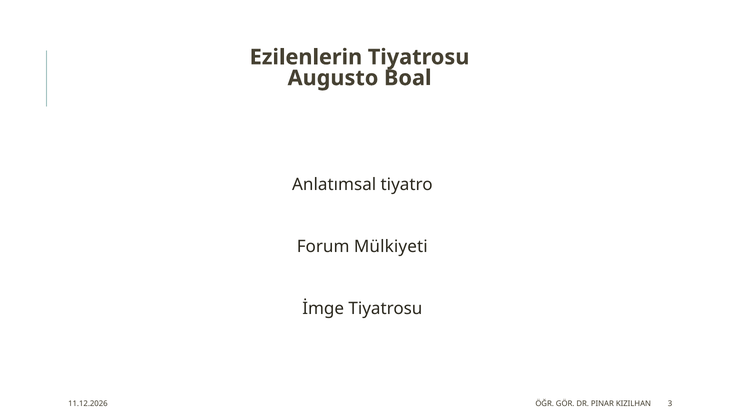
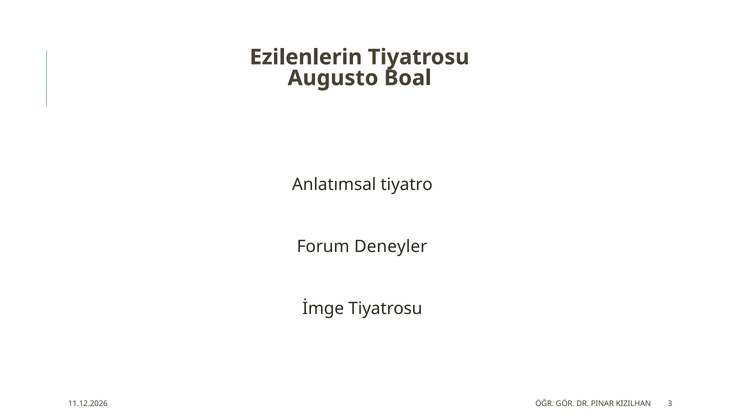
Mülkiyeti: Mülkiyeti -> Deneyler
